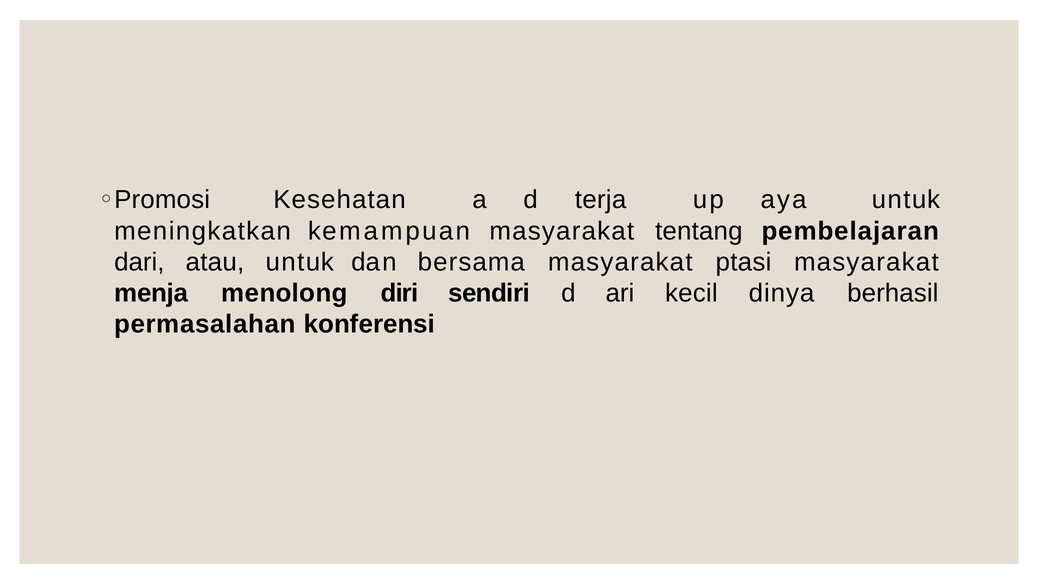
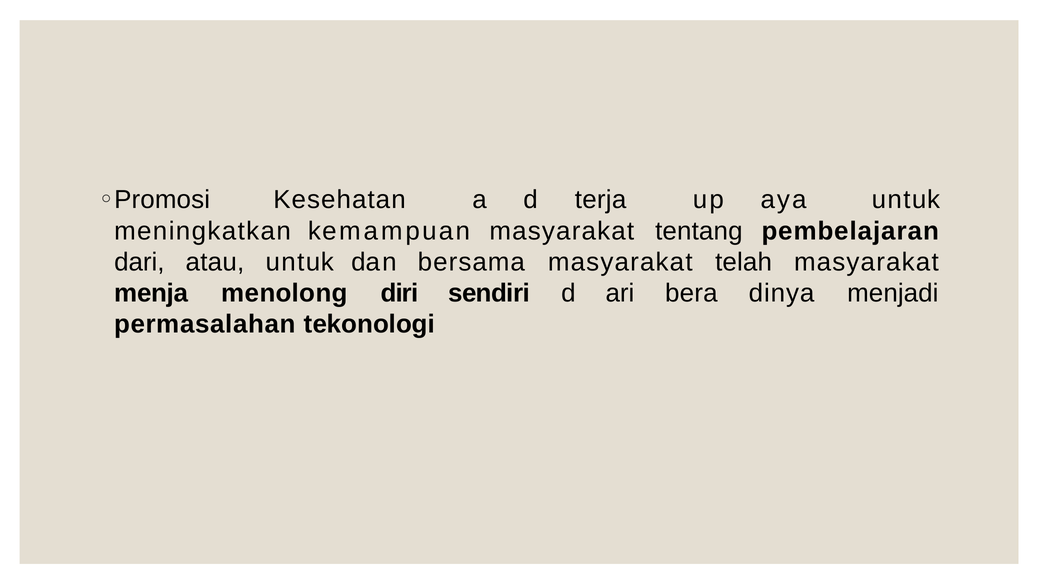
ptasi: ptasi -> telah
kecil: kecil -> bera
berhasil: berhasil -> menjadi
konferensi: konferensi -> tekonologi
